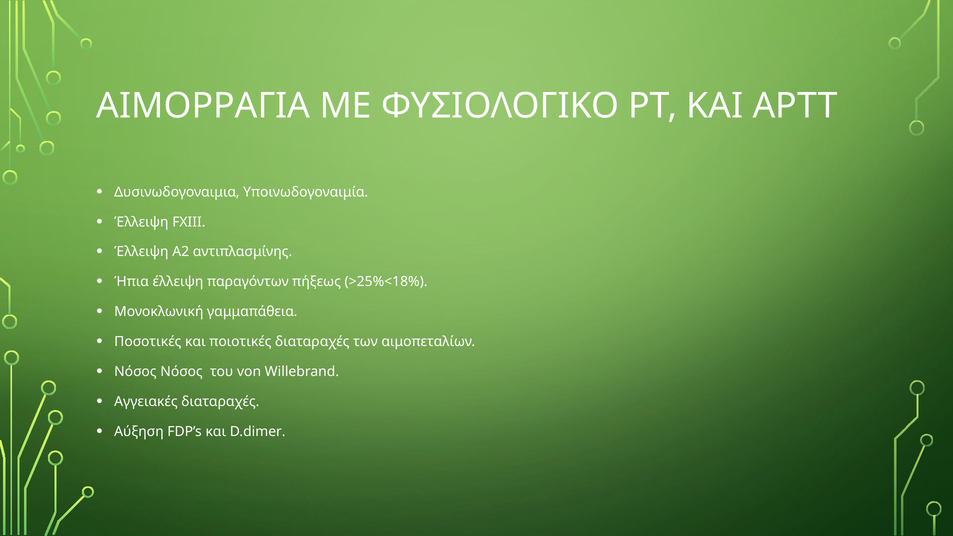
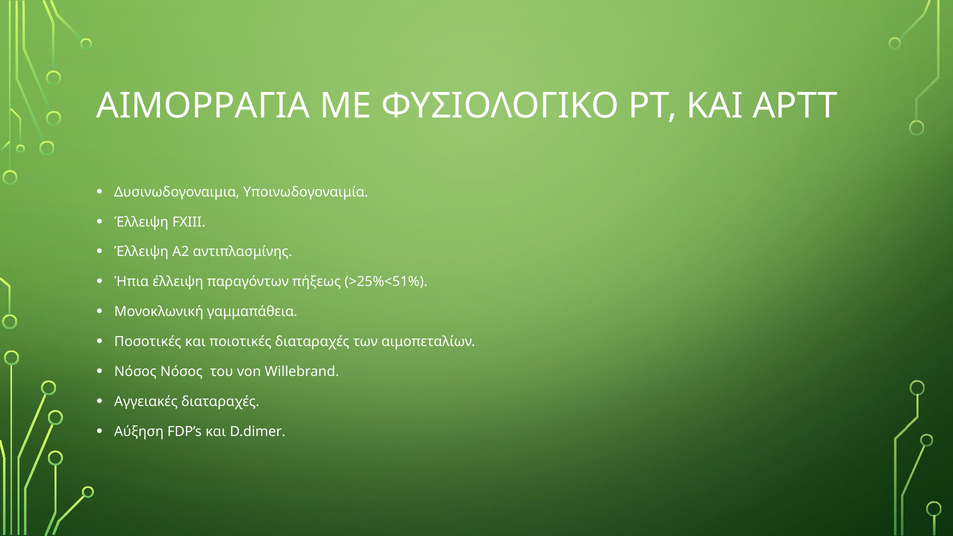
>25%<18%: >25%<18% -> >25%<51%
